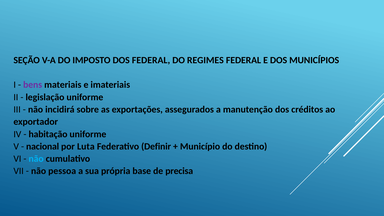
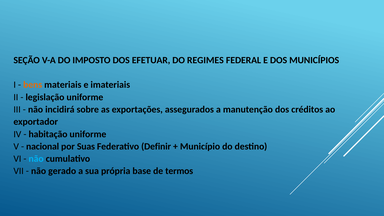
DOS FEDERAL: FEDERAL -> EFETUAR
bens colour: purple -> orange
Luta: Luta -> Suas
pessoa: pessoa -> gerado
precisa: precisa -> termos
